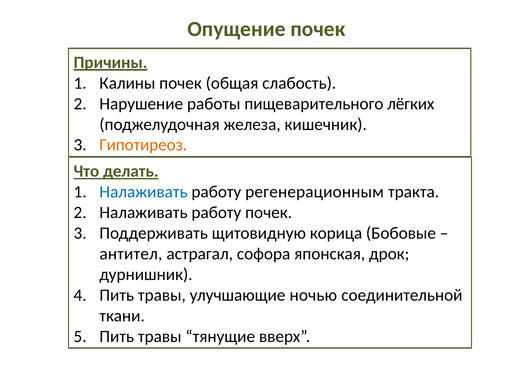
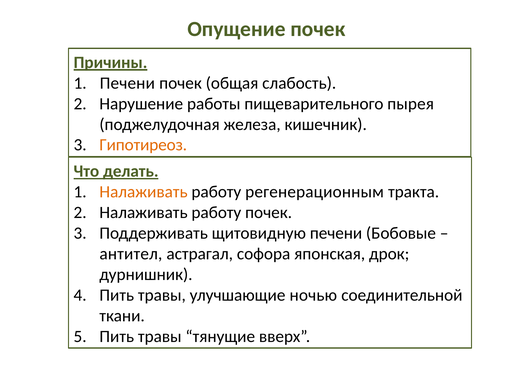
Калины at (127, 83): Калины -> Печени
лёгких: лёгких -> пырея
Налаживать at (143, 192) colour: blue -> orange
щитовидную корица: корица -> печени
